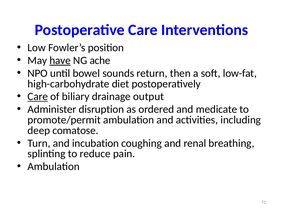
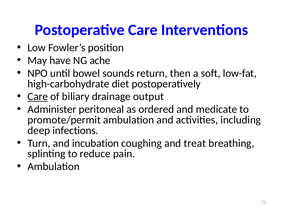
have underline: present -> none
disruption: disruption -> peritoneal
comatose: comatose -> infections
renal: renal -> treat
